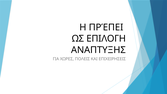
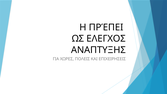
ΕΠΙΛΟΓΗ: ΕΠΙΛΟΓΗ -> ΕΛΕΓΧΟΣ
